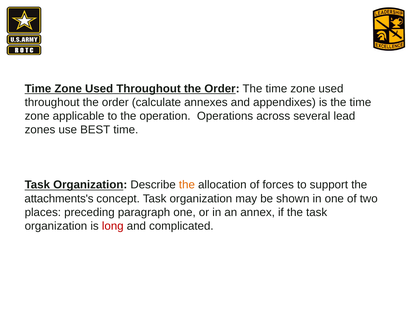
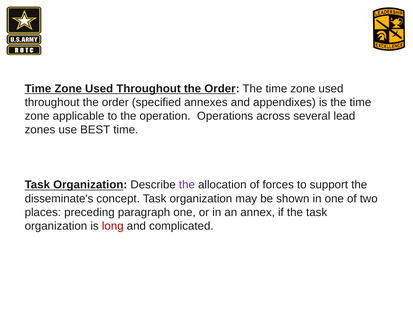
calculate: calculate -> specified
the at (187, 185) colour: orange -> purple
attachments's: attachments's -> disseminate's
